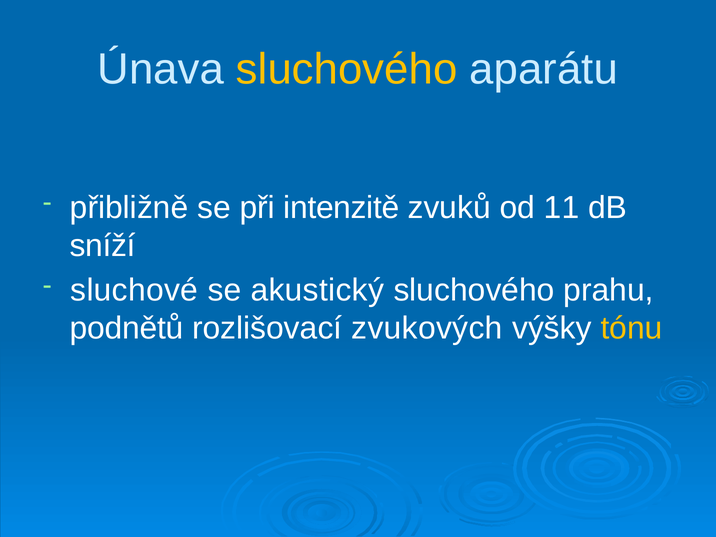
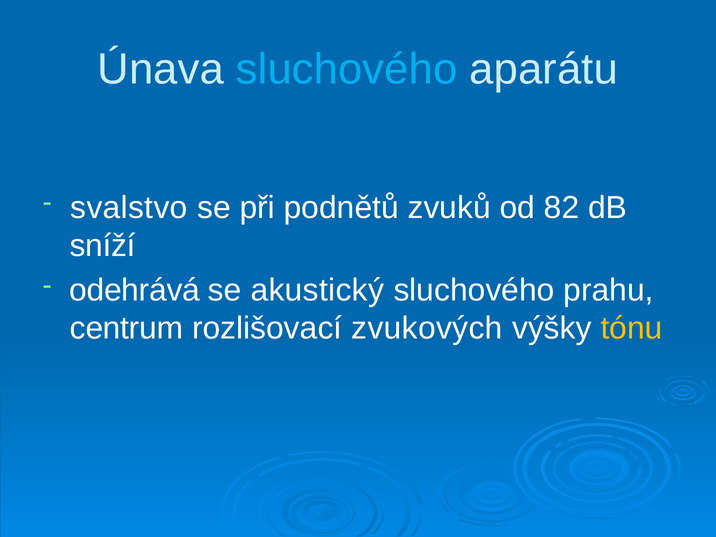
sluchového at (347, 69) colour: yellow -> light blue
přibližně: přibližně -> svalstvo
intenzitě: intenzitě -> podnětů
11: 11 -> 82
sluchové: sluchové -> odehrává
podnětů: podnětů -> centrum
